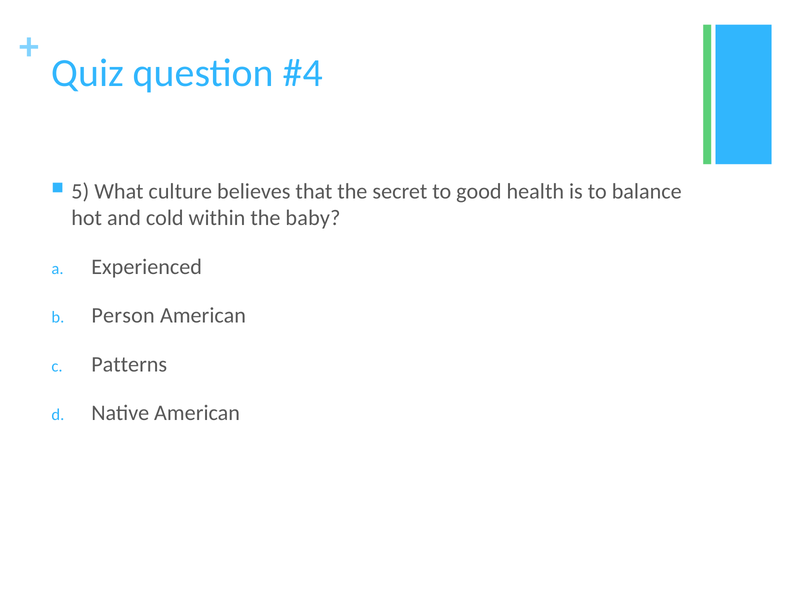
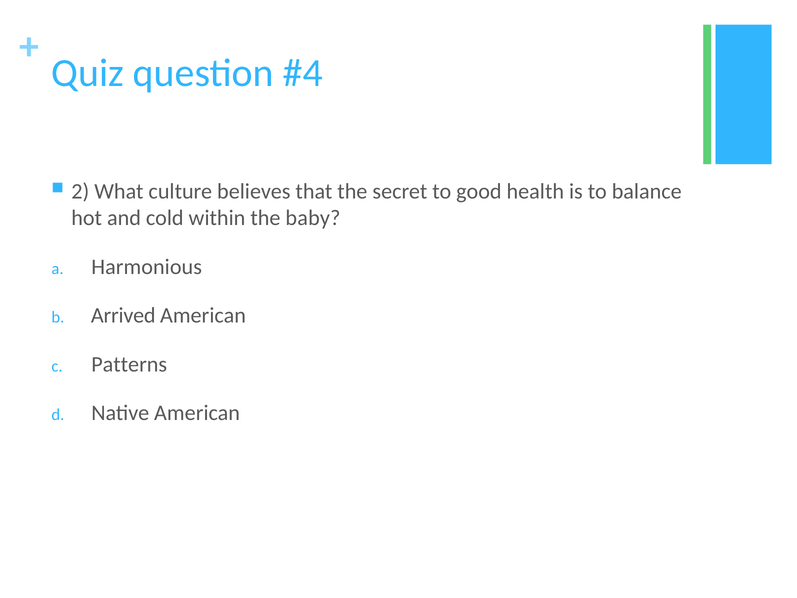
5: 5 -> 2
Experienced: Experienced -> Harmonious
Person: Person -> Arrived
